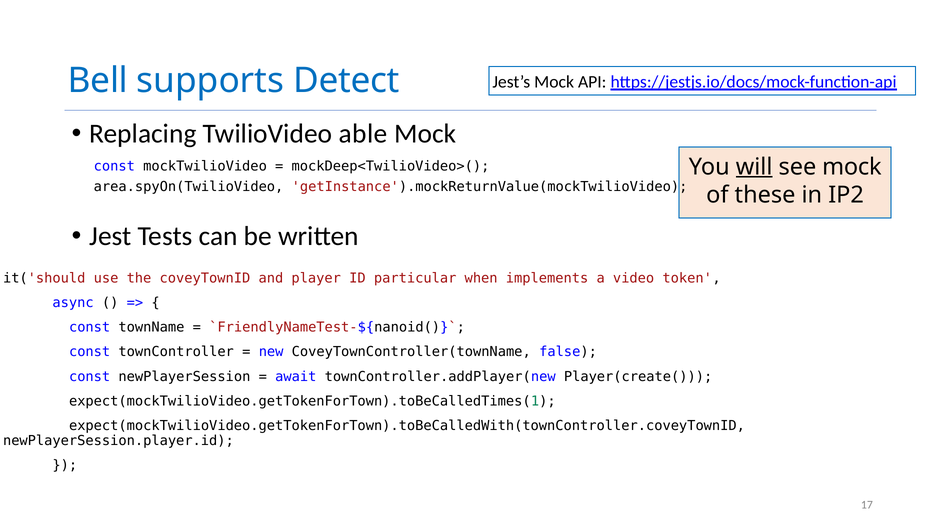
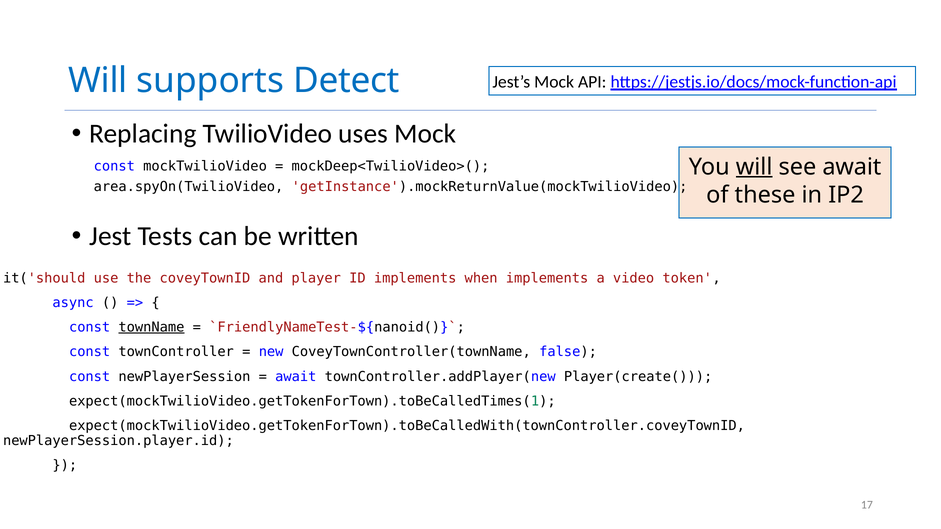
Bell at (98, 81): Bell -> Will
able: able -> uses
see mock: mock -> await
ID particular: particular -> implements
townName underline: none -> present
